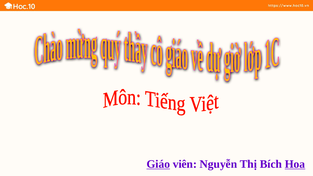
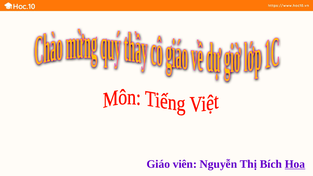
Giáo underline: present -> none
